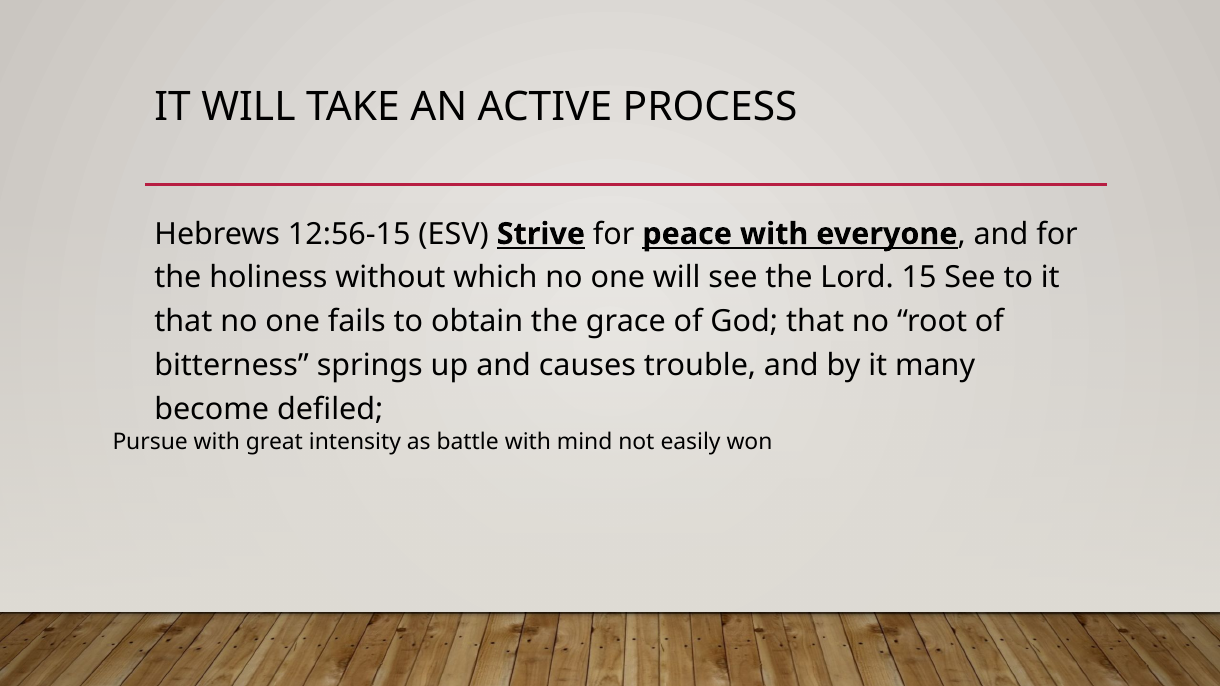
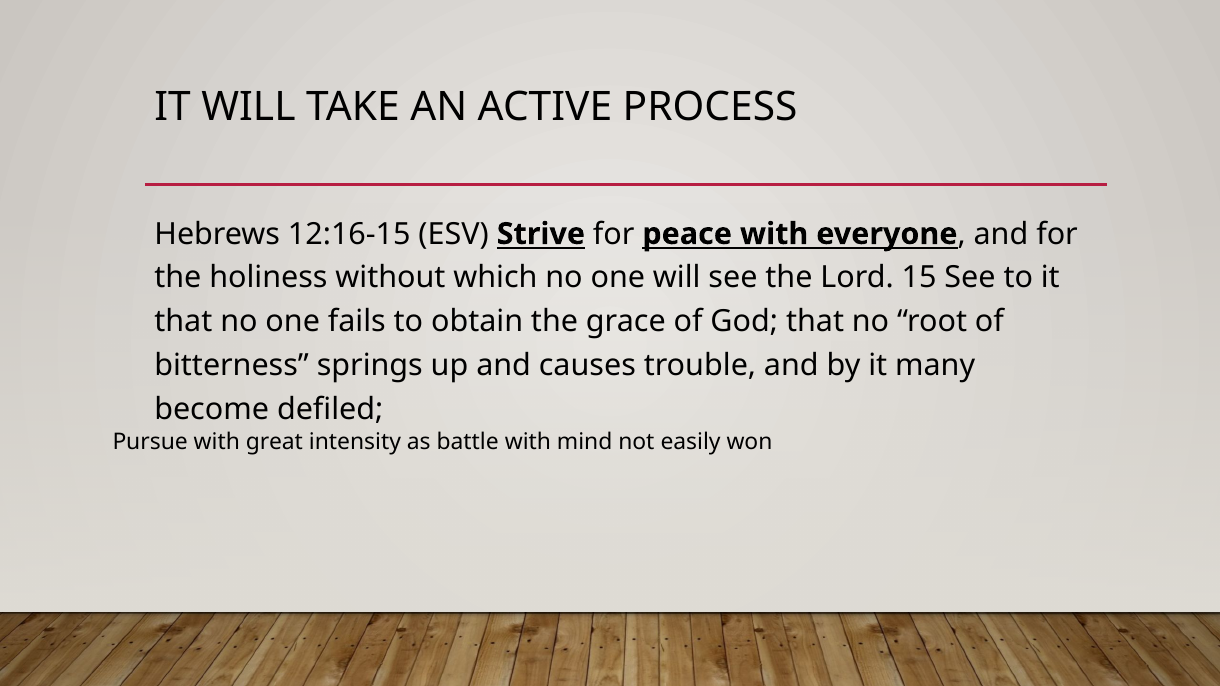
12:56-15: 12:56-15 -> 12:16-15
